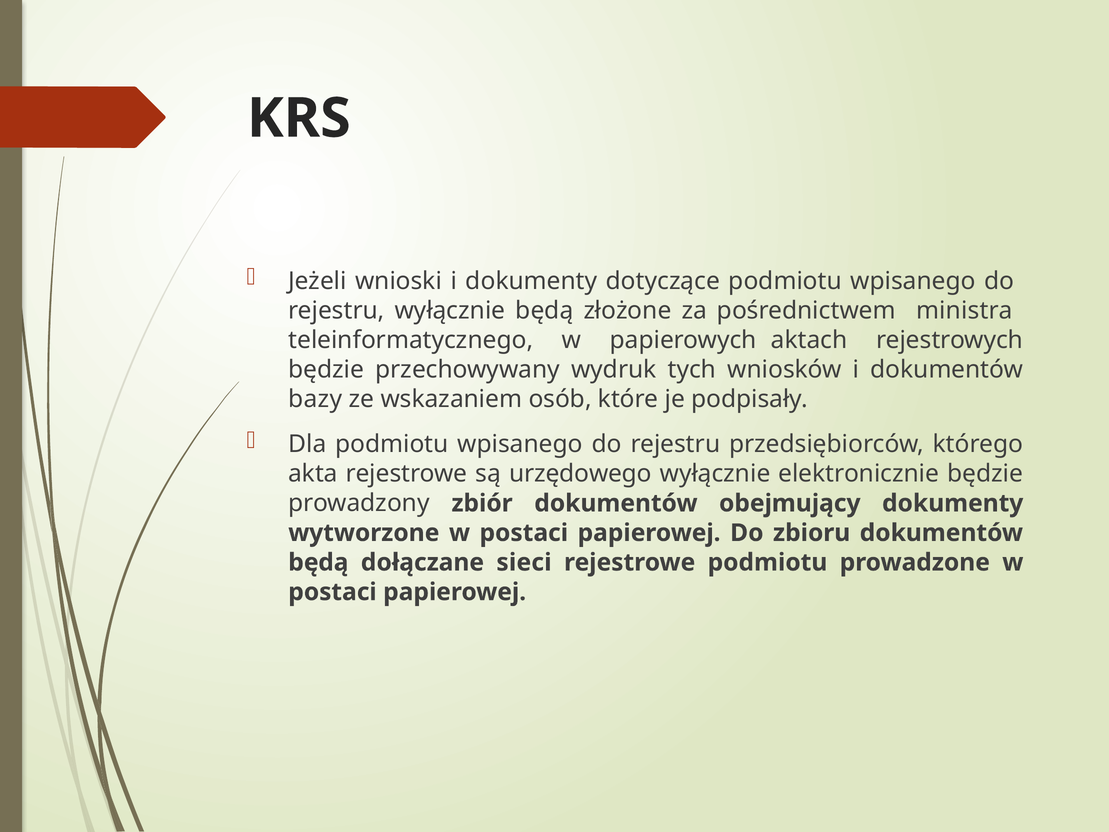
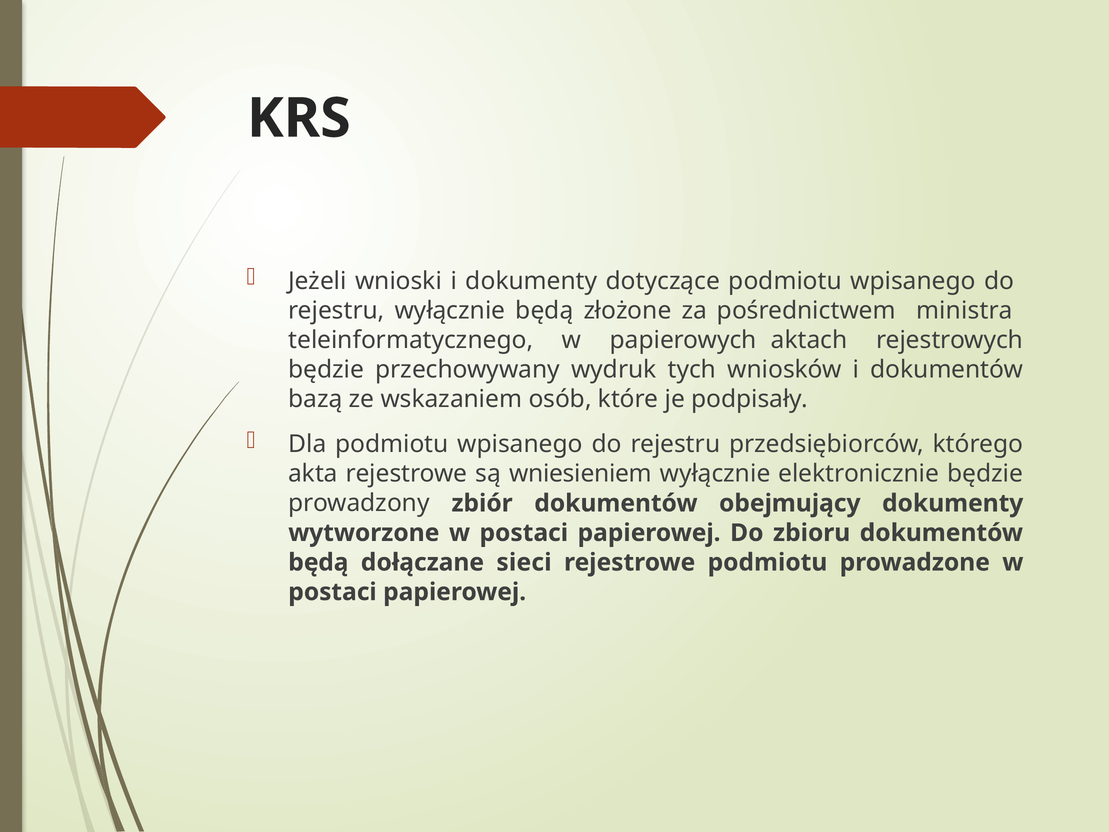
bazy: bazy -> bazą
urzędowego: urzędowego -> wniesieniem
